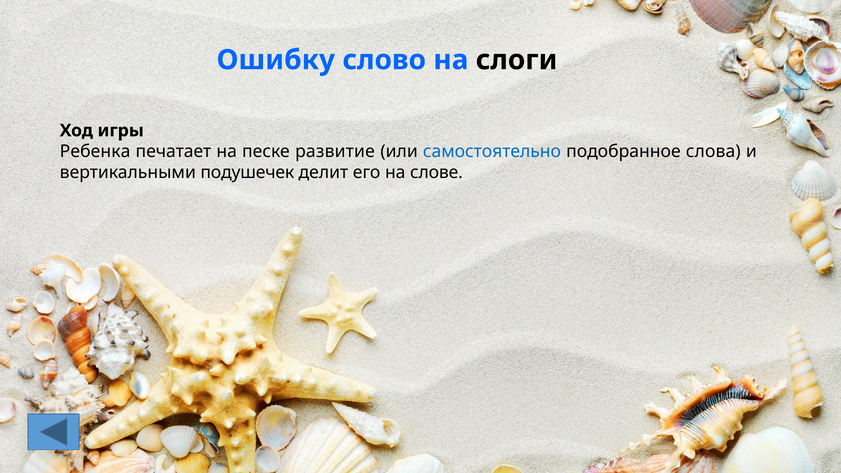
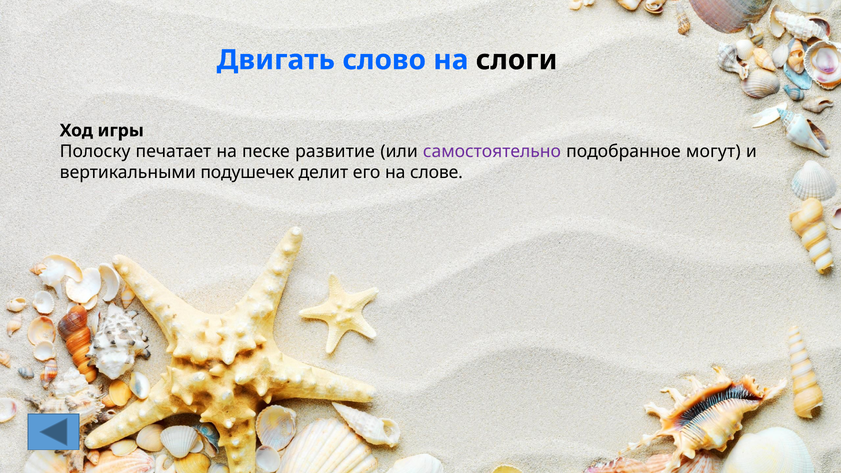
Ошибку: Ошибку -> Двигать
Ребенка: Ребенка -> Полоску
самостоятельно colour: blue -> purple
слова: слова -> могут
